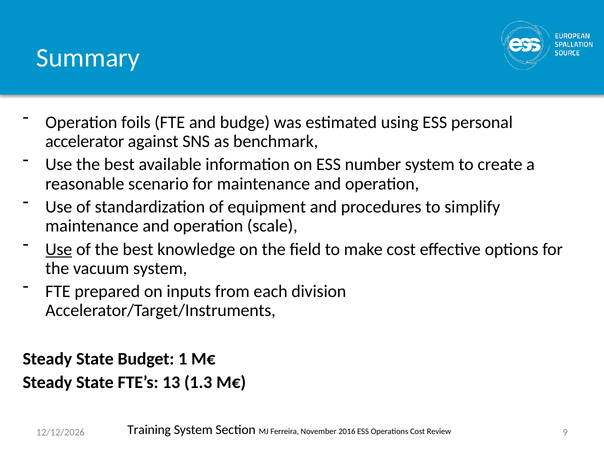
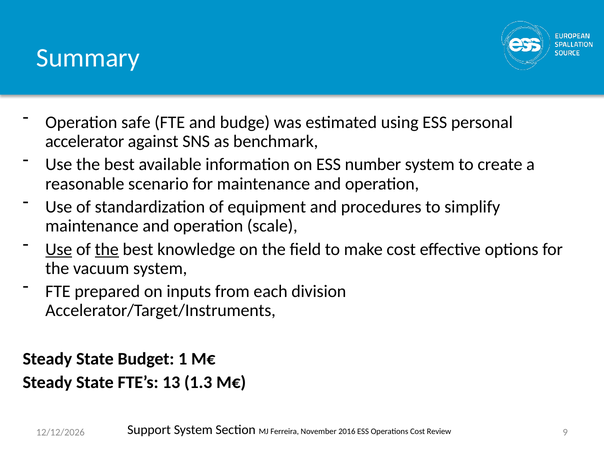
foils: foils -> safe
the at (107, 249) underline: none -> present
Training: Training -> Support
